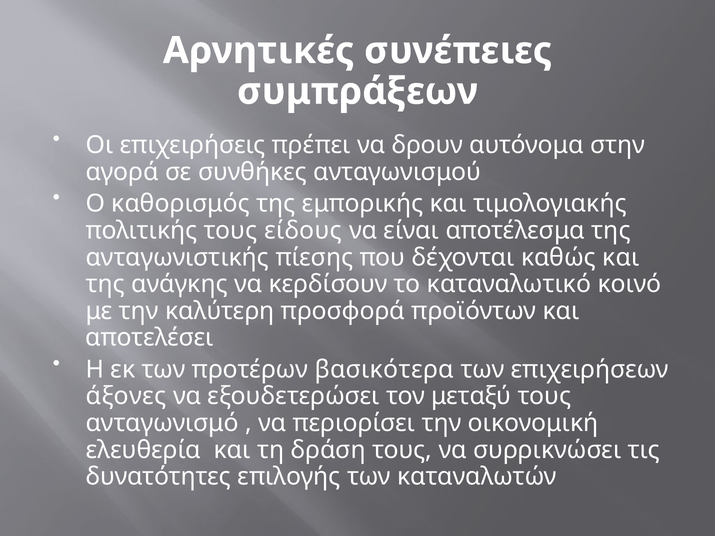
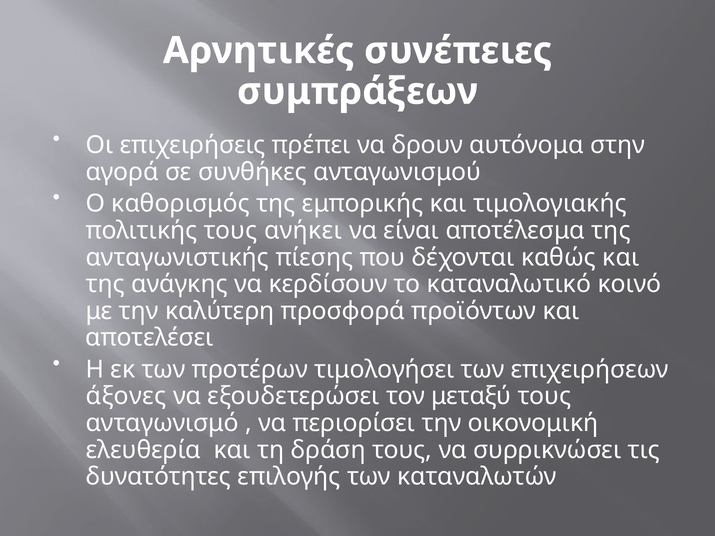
είδους: είδους -> ανήκει
βασικότερα: βασικότερα -> τιμολογήσει
